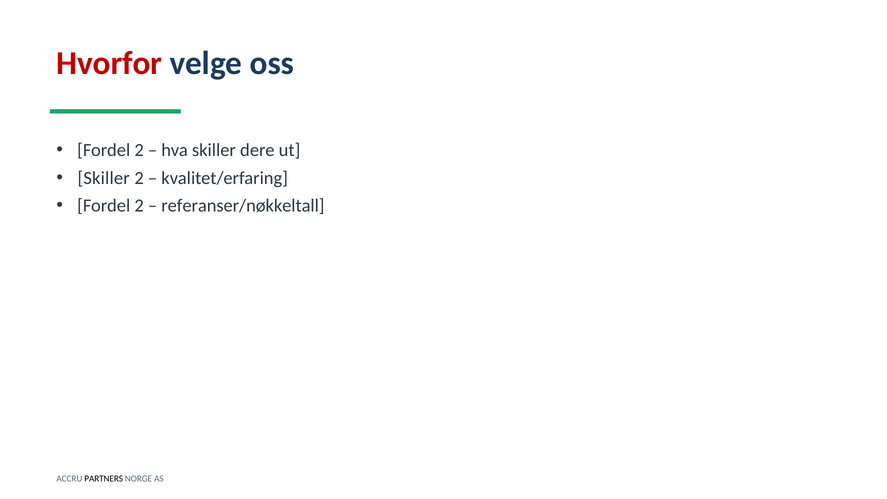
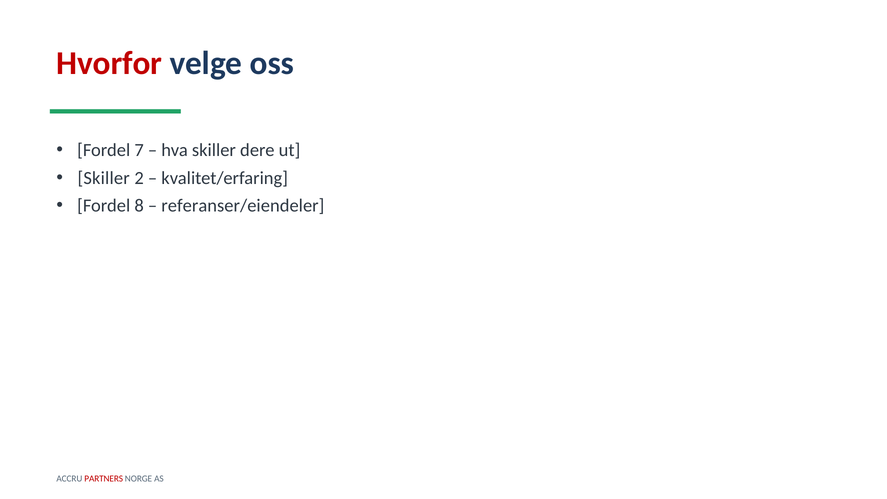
2 at (139, 150): 2 -> 7
2 at (139, 206): 2 -> 8
referanser/nøkkeltall: referanser/nøkkeltall -> referanser/eiendeler
PARTNERS colour: black -> red
